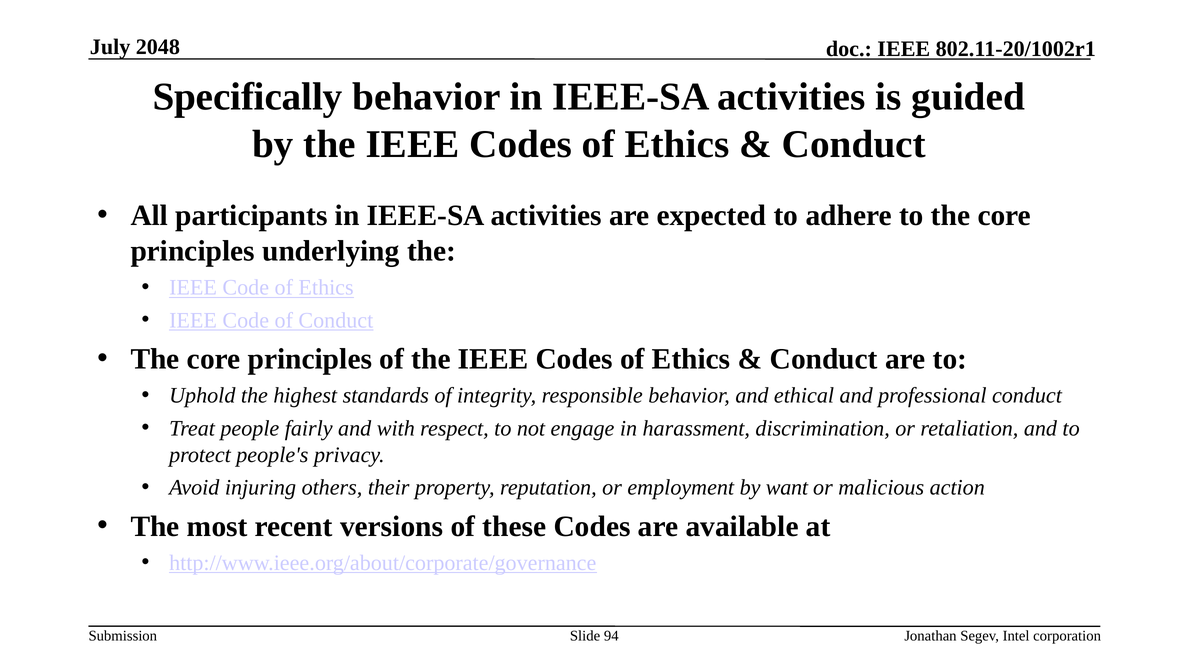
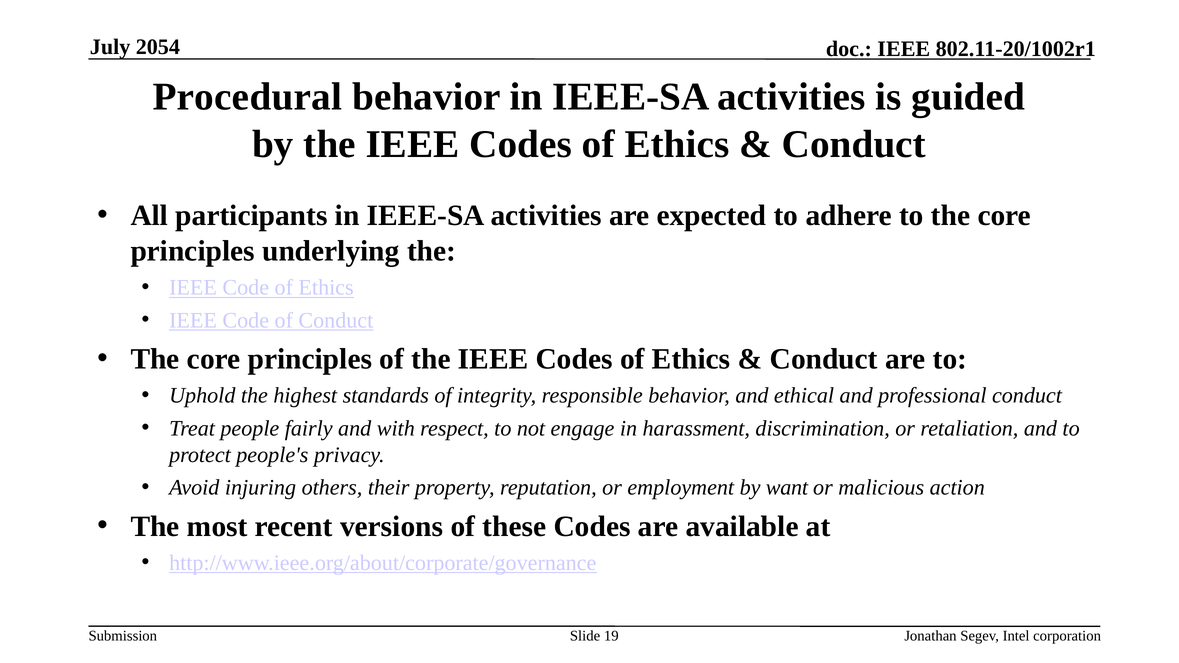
2048: 2048 -> 2054
Specifically: Specifically -> Procedural
94: 94 -> 19
